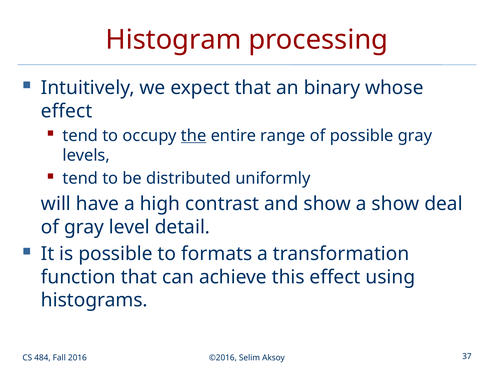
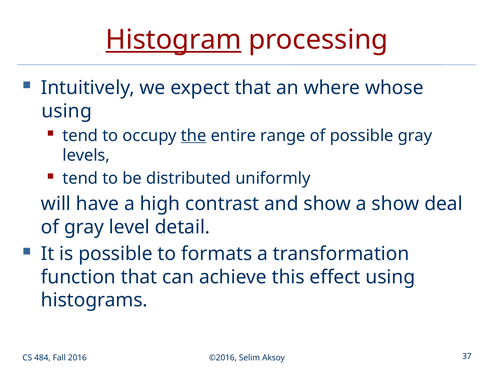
Histogram underline: none -> present
binary: binary -> where
effect at (67, 111): effect -> using
